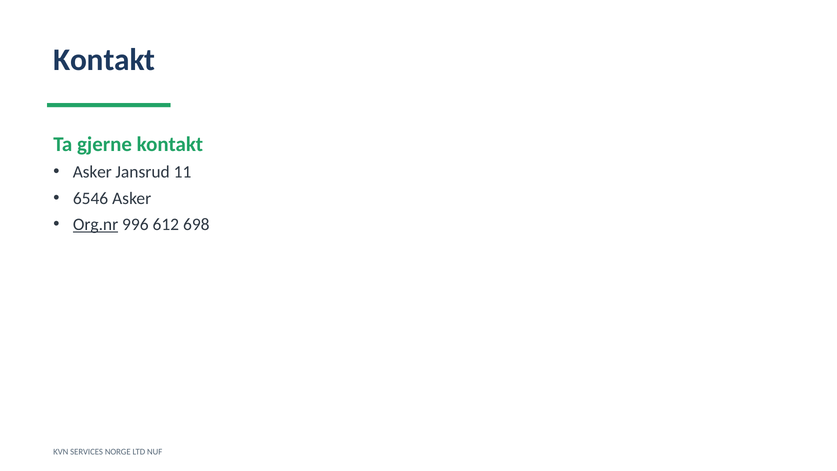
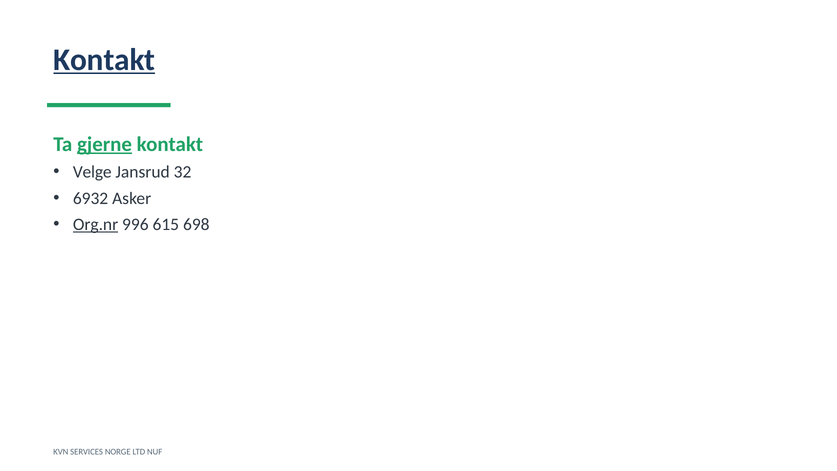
Kontakt at (104, 60) underline: none -> present
gjerne underline: none -> present
Asker at (92, 172): Asker -> Velge
11: 11 -> 32
6546: 6546 -> 6932
612: 612 -> 615
